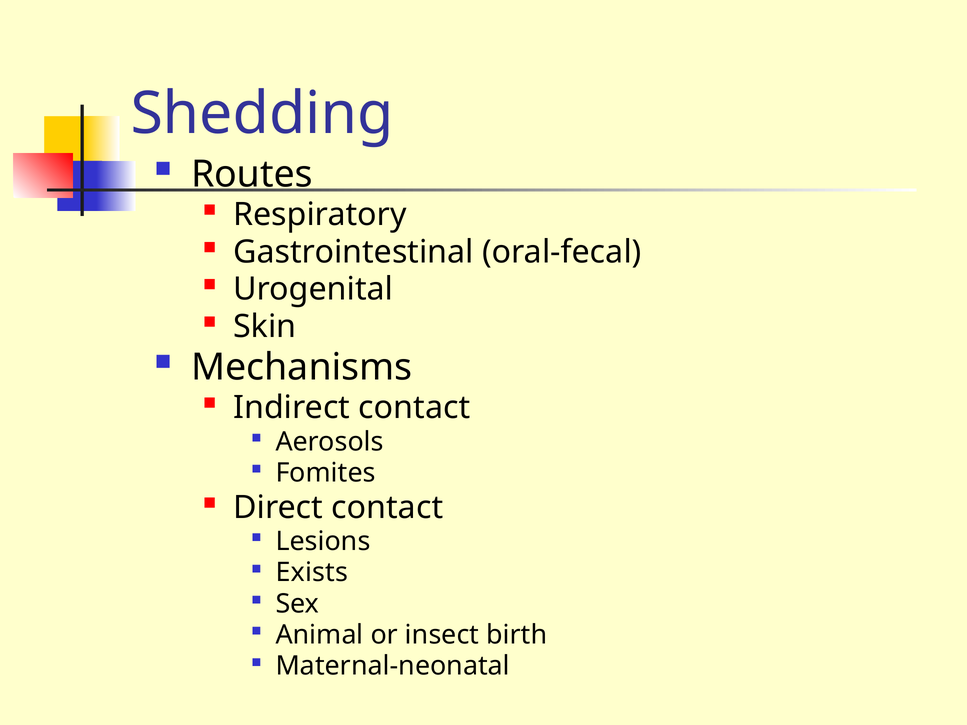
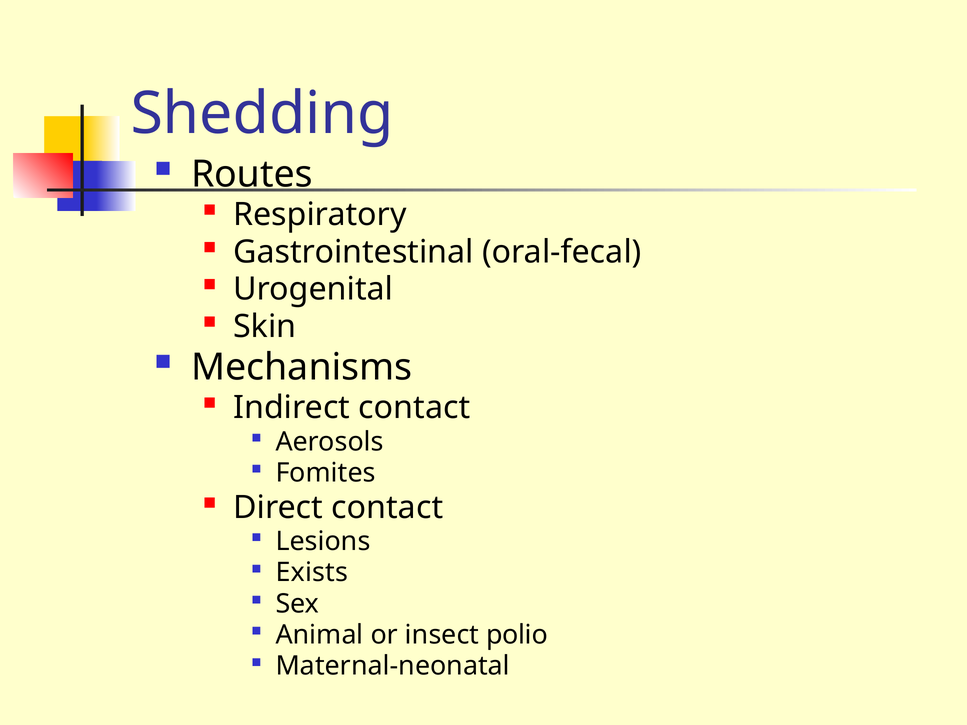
birth: birth -> polio
